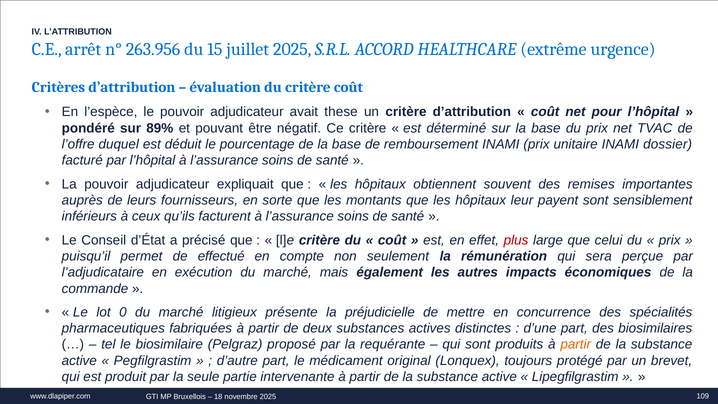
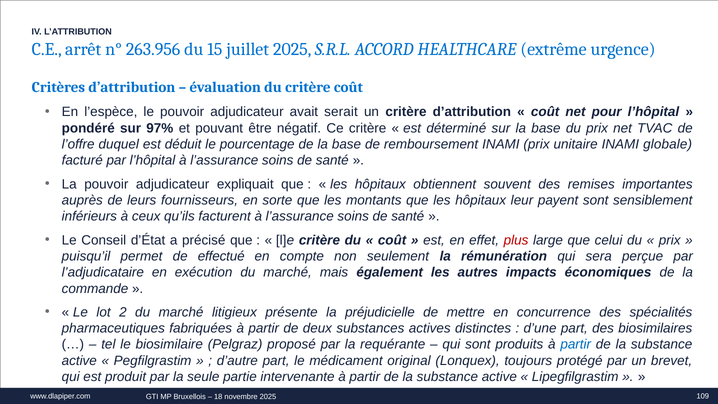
these: these -> serait
89%: 89% -> 97%
dossier: dossier -> globale
0: 0 -> 2
partir at (576, 344) colour: orange -> blue
